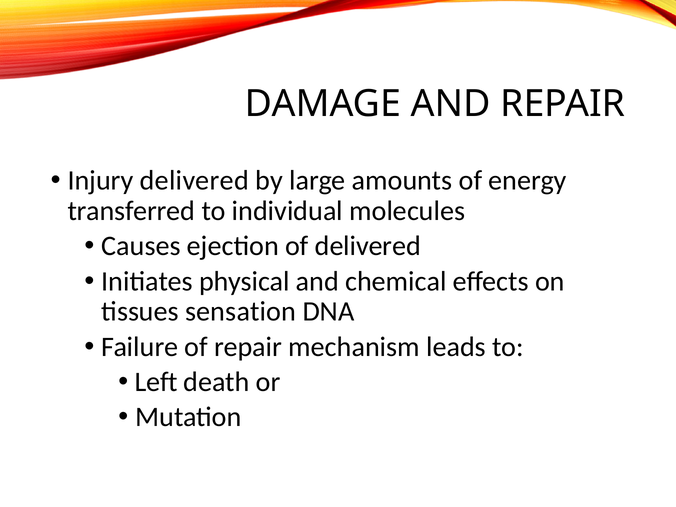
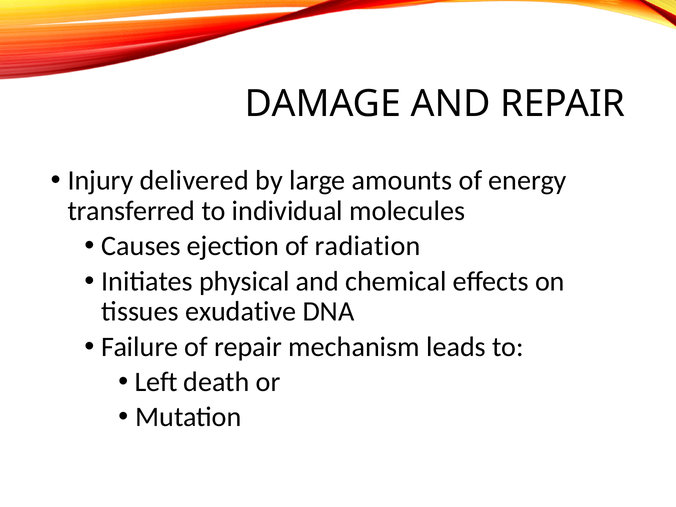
of delivered: delivered -> radiation
sensation: sensation -> exudative
